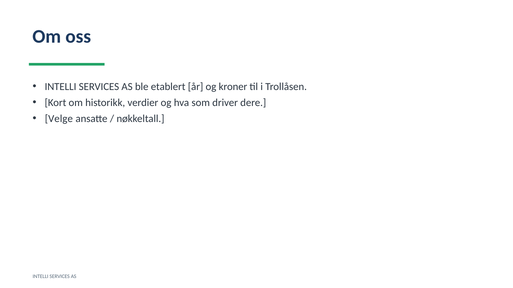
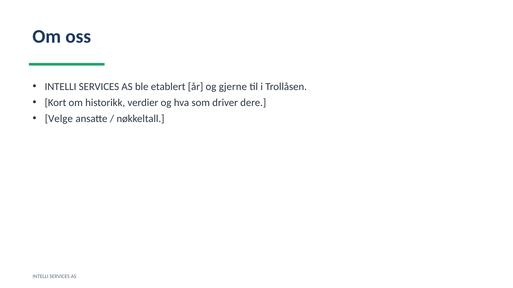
kroner: kroner -> gjerne
